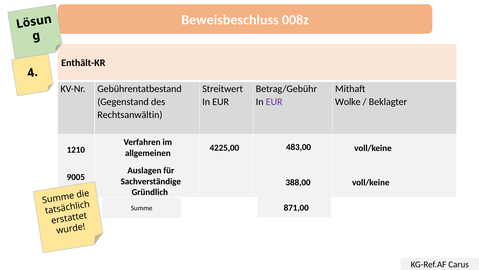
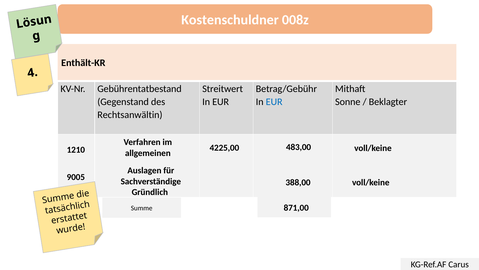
Beweisbeschluss: Beweisbeschluss -> Kostenschuldner
EUR at (274, 102) colour: purple -> blue
Wolke: Wolke -> Sonne
